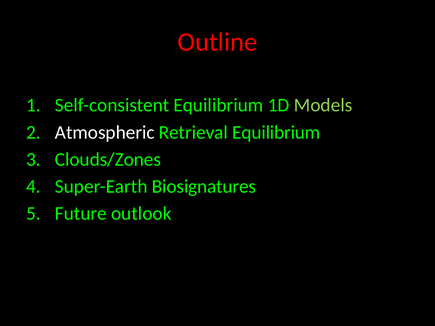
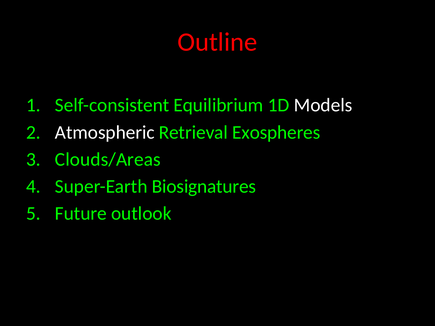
Models colour: light green -> white
Retrieval Equilibrium: Equilibrium -> Exospheres
Clouds/Zones: Clouds/Zones -> Clouds/Areas
